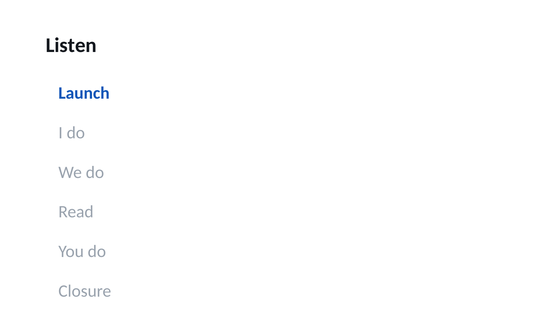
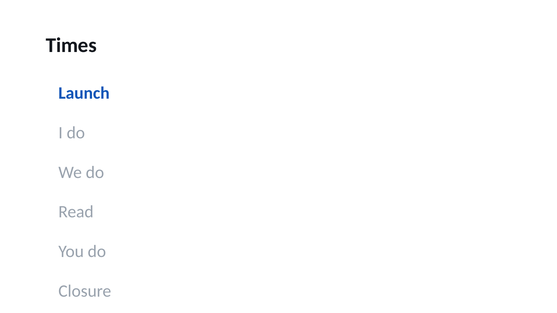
Listen: Listen -> Times
